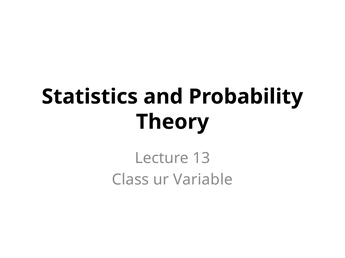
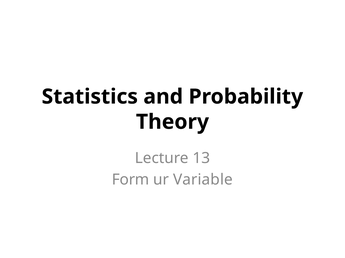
Class: Class -> Form
